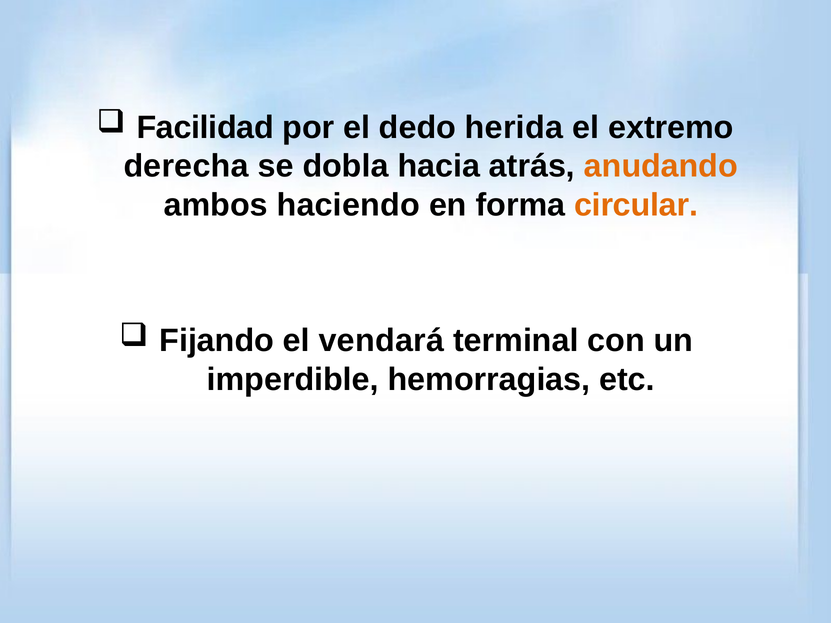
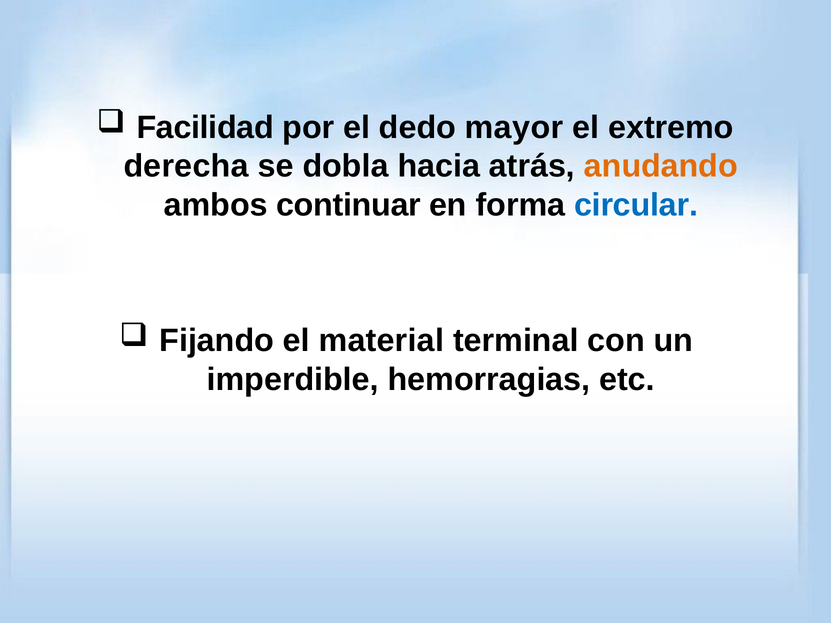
herida: herida -> mayor
haciendo: haciendo -> continuar
circular colour: orange -> blue
vendará: vendará -> material
